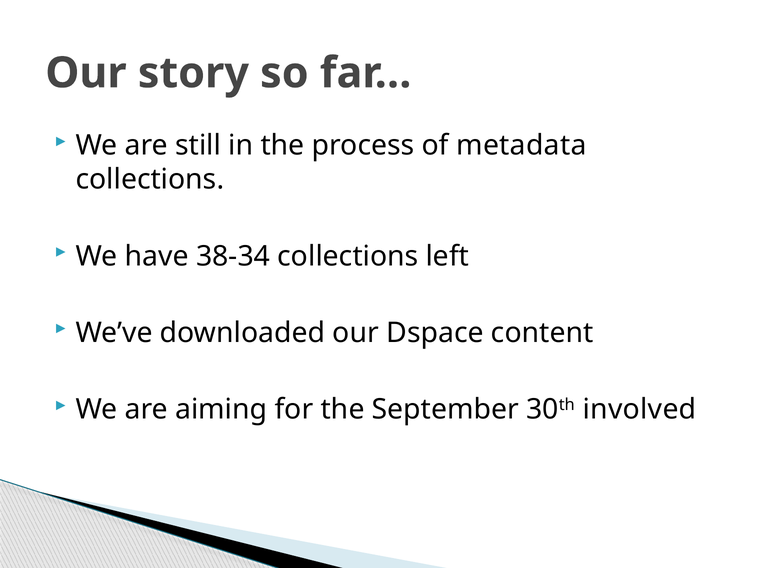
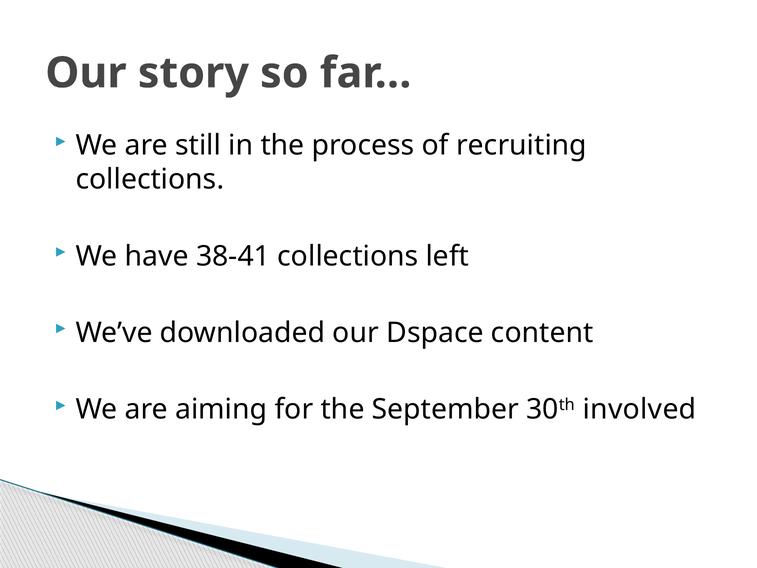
metadata: metadata -> recruiting
38-34: 38-34 -> 38-41
